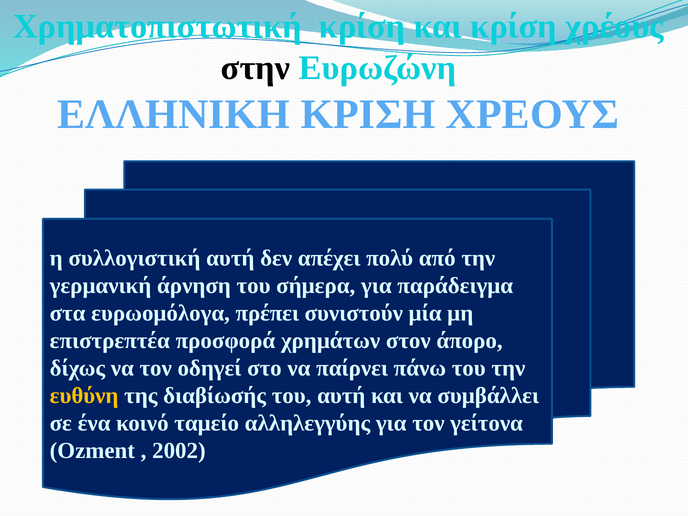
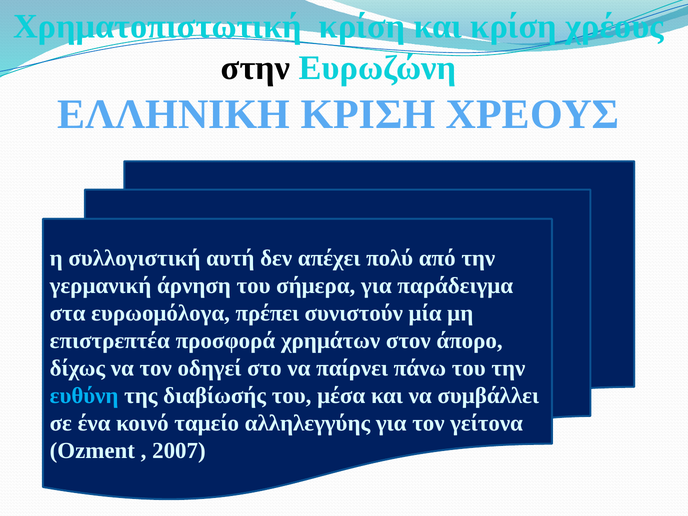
ευθύνη colour: yellow -> light blue
του αυτή: αυτή -> μέσα
2002: 2002 -> 2007
